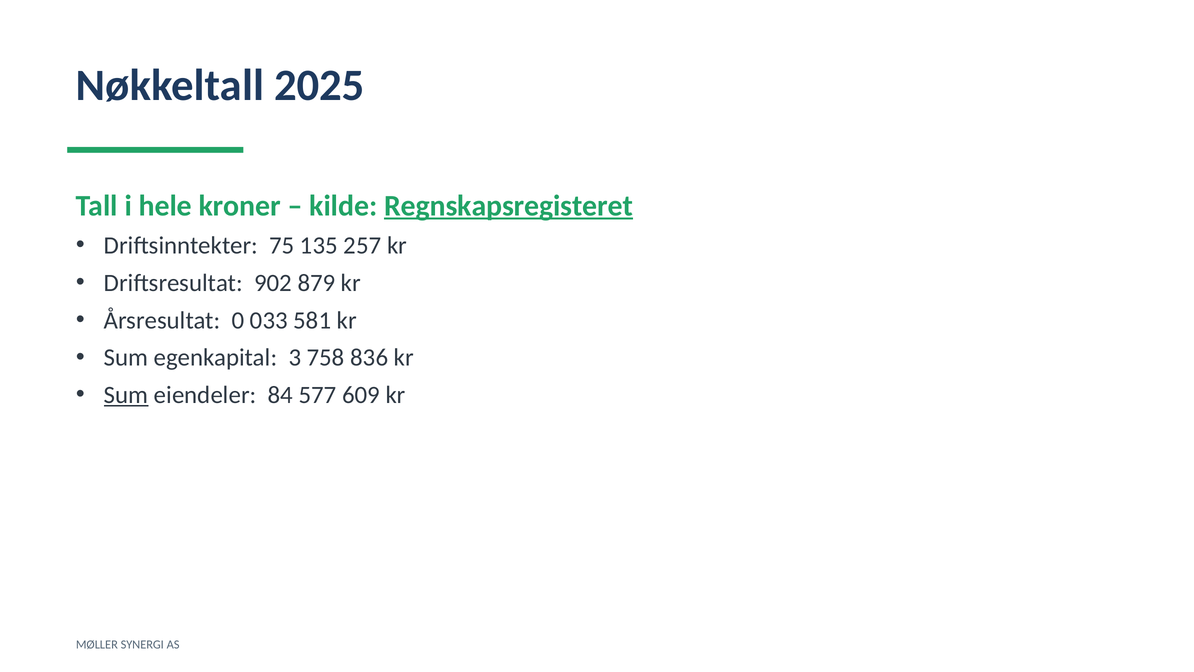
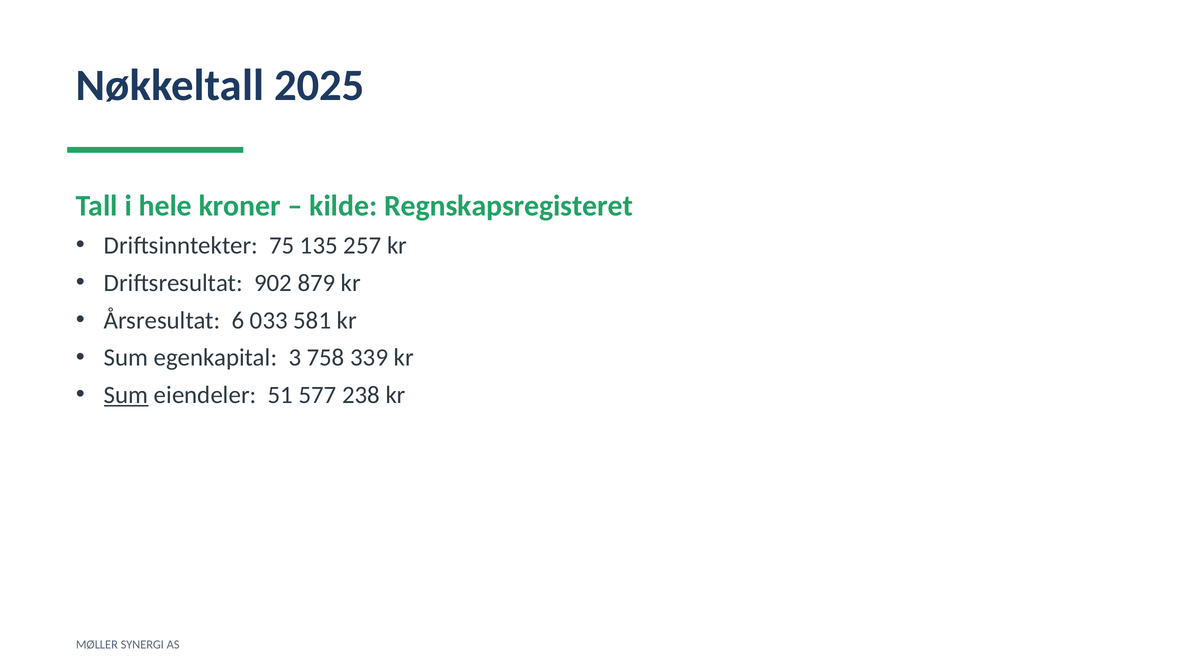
Regnskapsregisteret underline: present -> none
0: 0 -> 6
836: 836 -> 339
84: 84 -> 51
609: 609 -> 238
